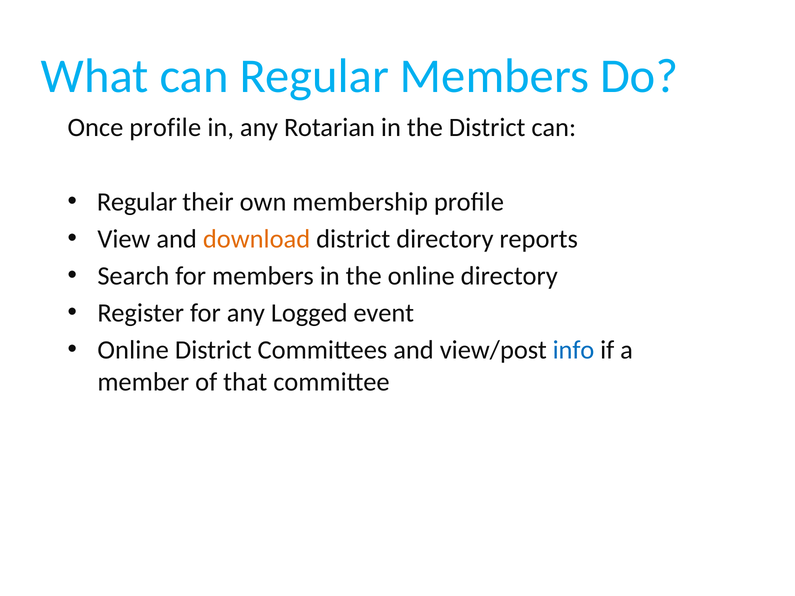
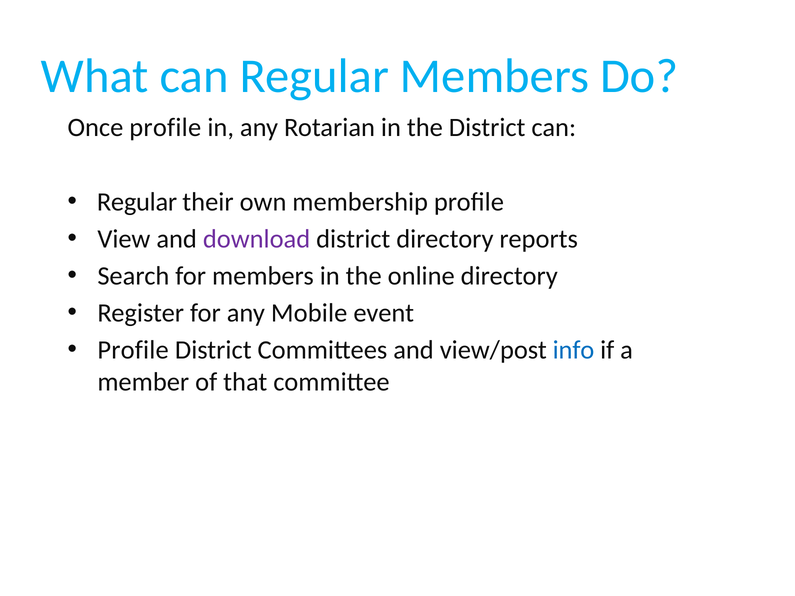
download colour: orange -> purple
Logged: Logged -> Mobile
Online at (133, 350): Online -> Profile
